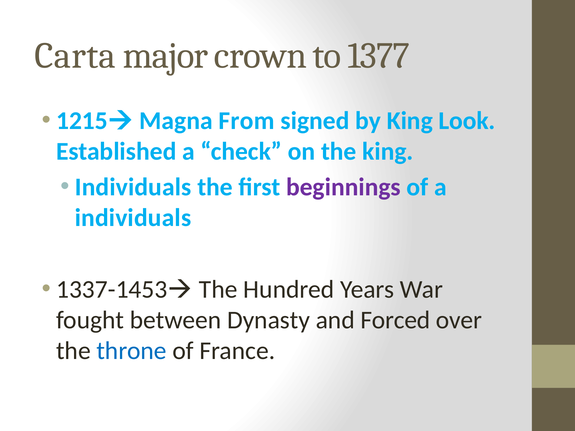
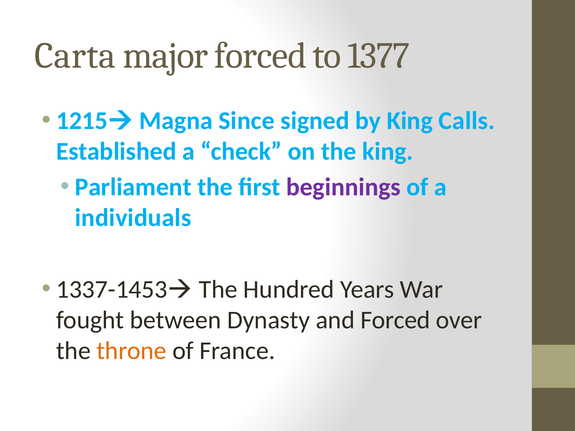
major crown: crown -> forced
From: From -> Since
Look: Look -> Calls
Individuals at (133, 187): Individuals -> Parliament
throne colour: blue -> orange
